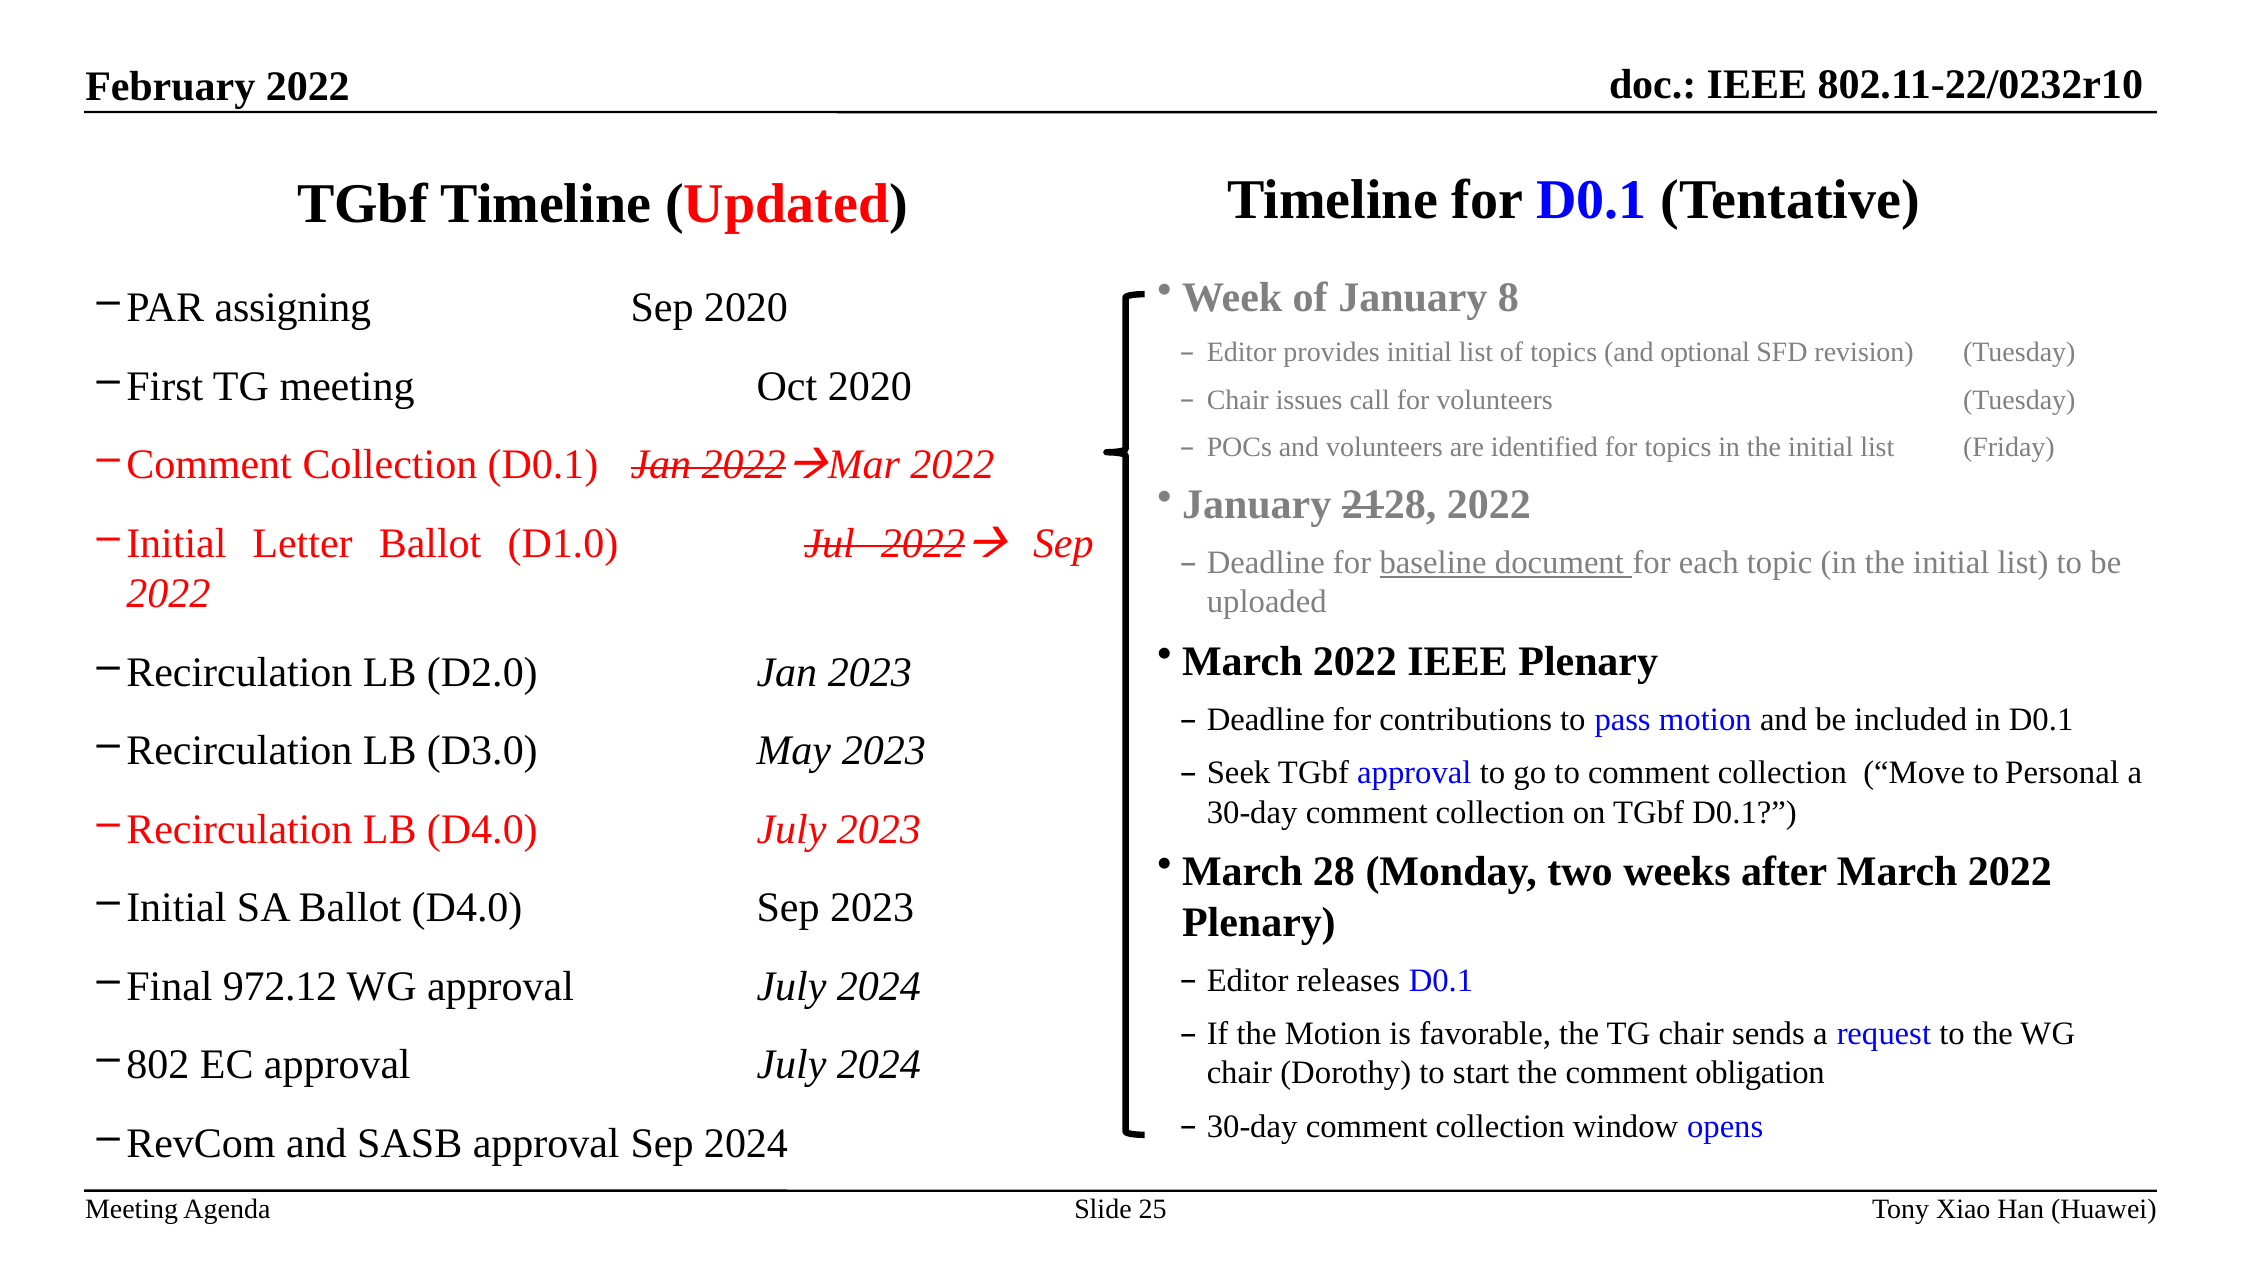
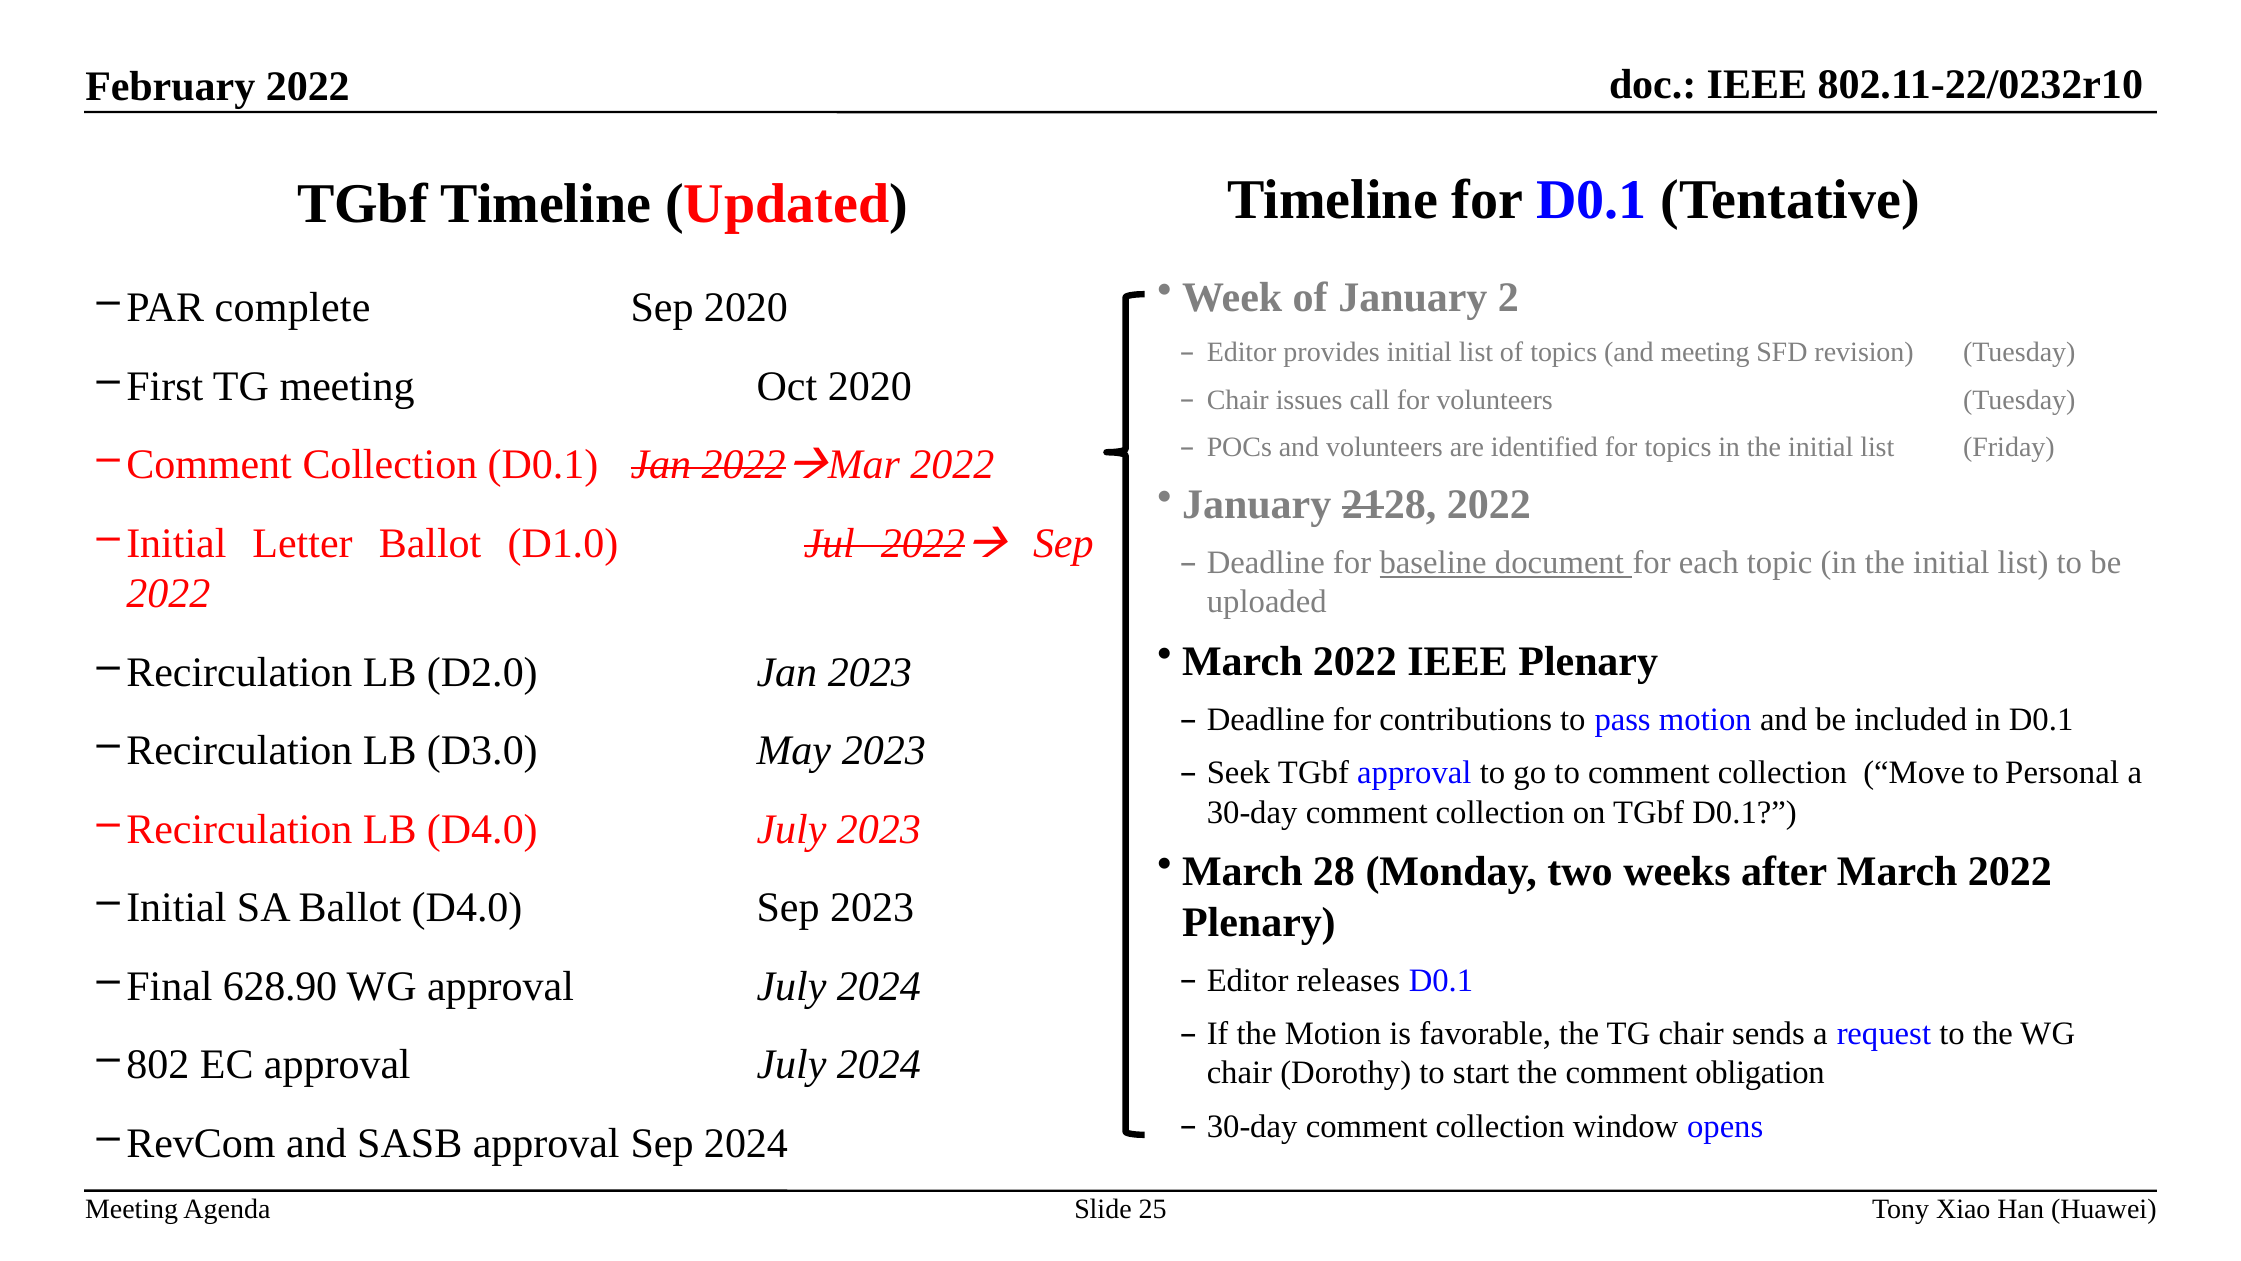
8: 8 -> 2
assigning: assigning -> complete
and optional: optional -> meeting
972.12: 972.12 -> 628.90
